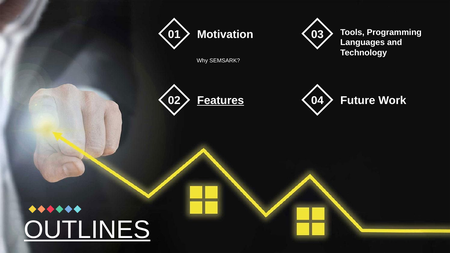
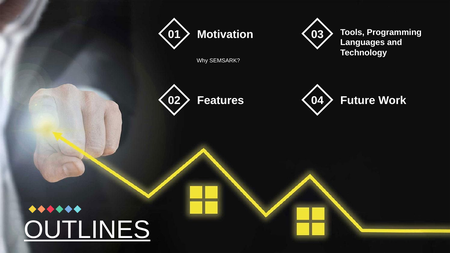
Features underline: present -> none
